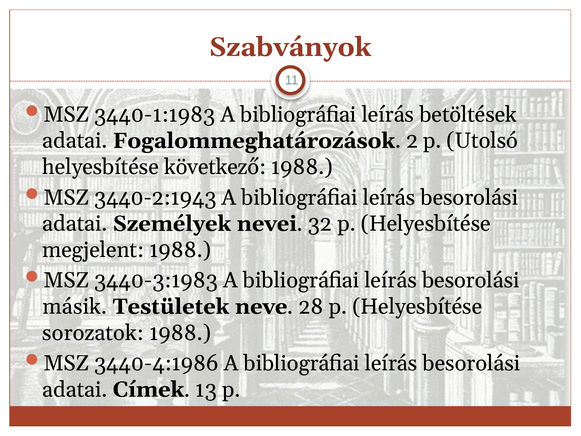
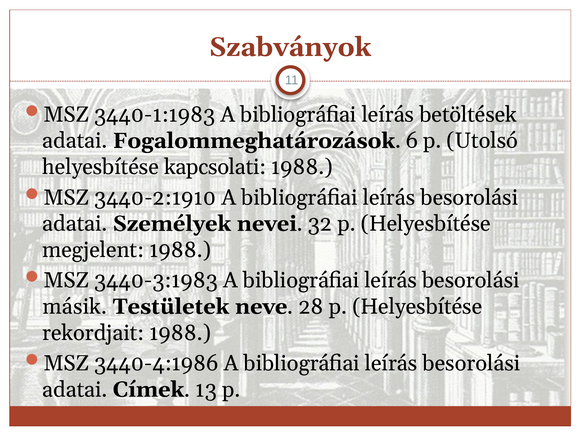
2: 2 -> 6
következő: következő -> kapcsolati
3440-2:1943: 3440-2:1943 -> 3440-2:1910
sorozatok: sorozatok -> rekordjait
